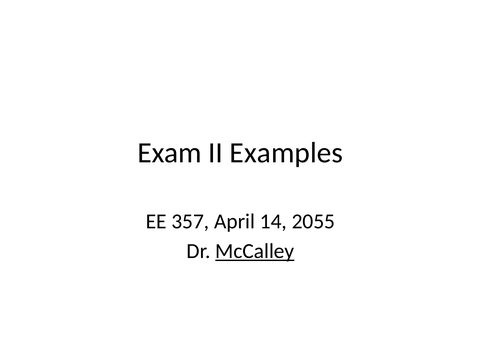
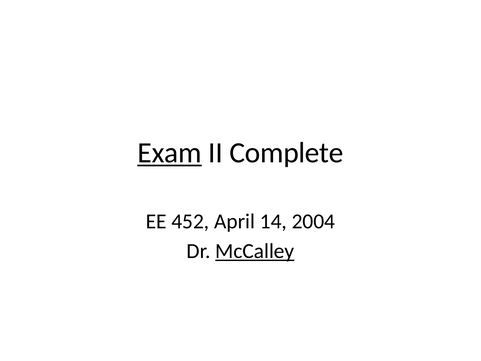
Exam underline: none -> present
Examples: Examples -> Complete
357: 357 -> 452
2055: 2055 -> 2004
